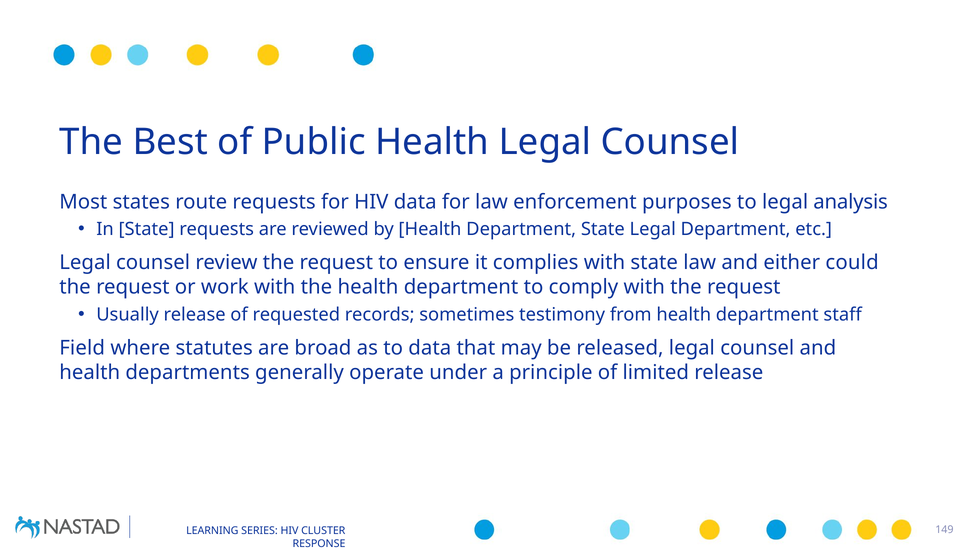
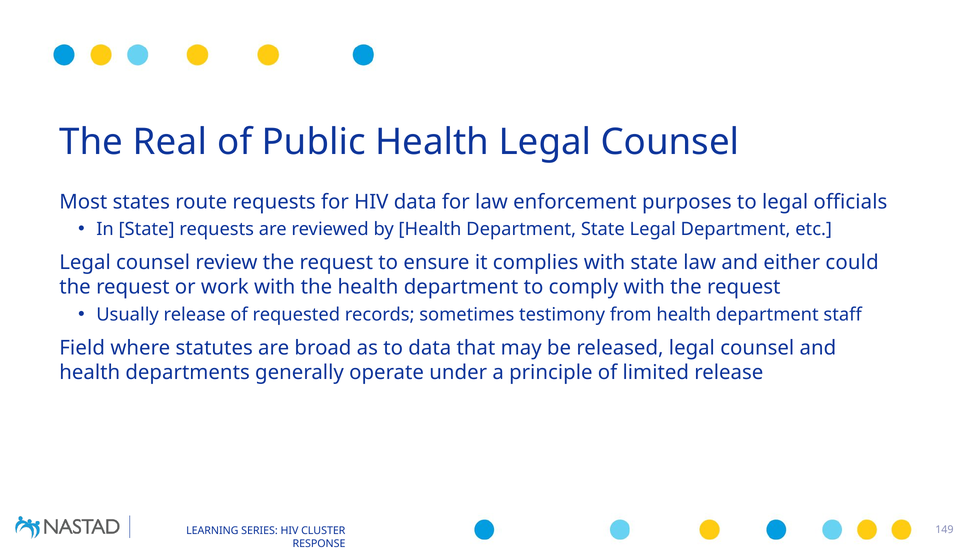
Best: Best -> Real
analysis: analysis -> officials
